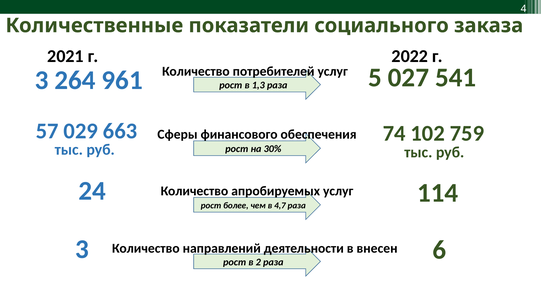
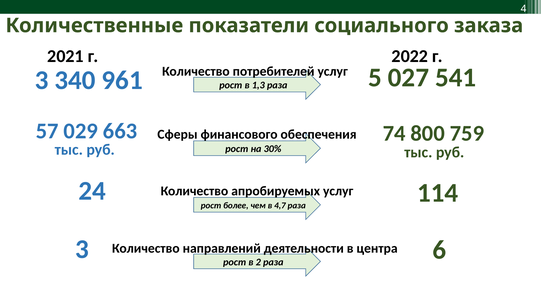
264: 264 -> 340
102: 102 -> 800
внесен: внесен -> центра
